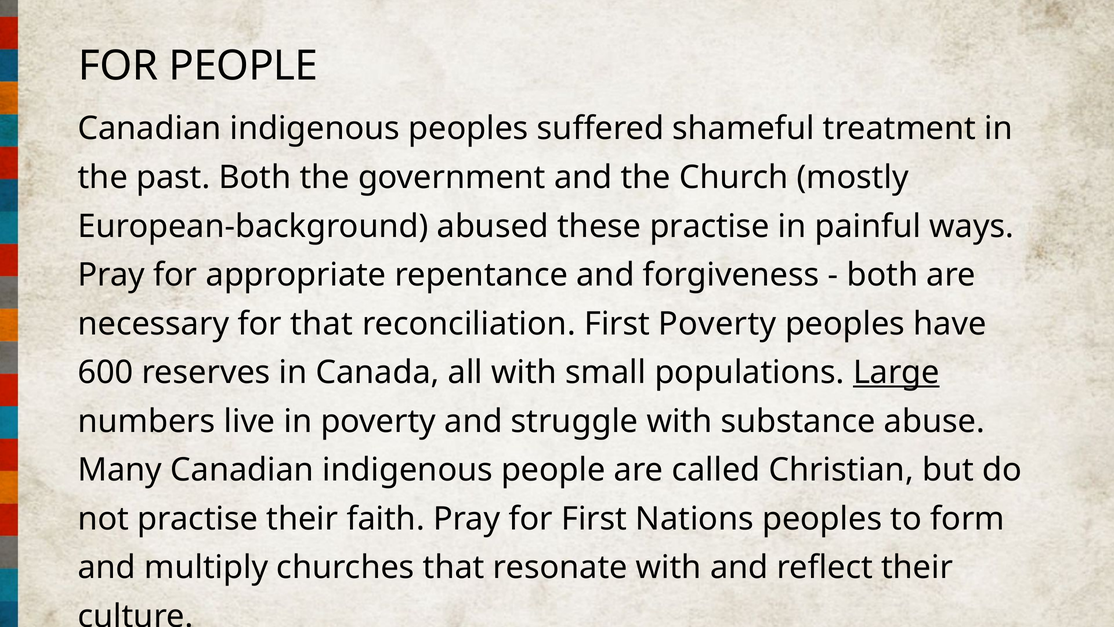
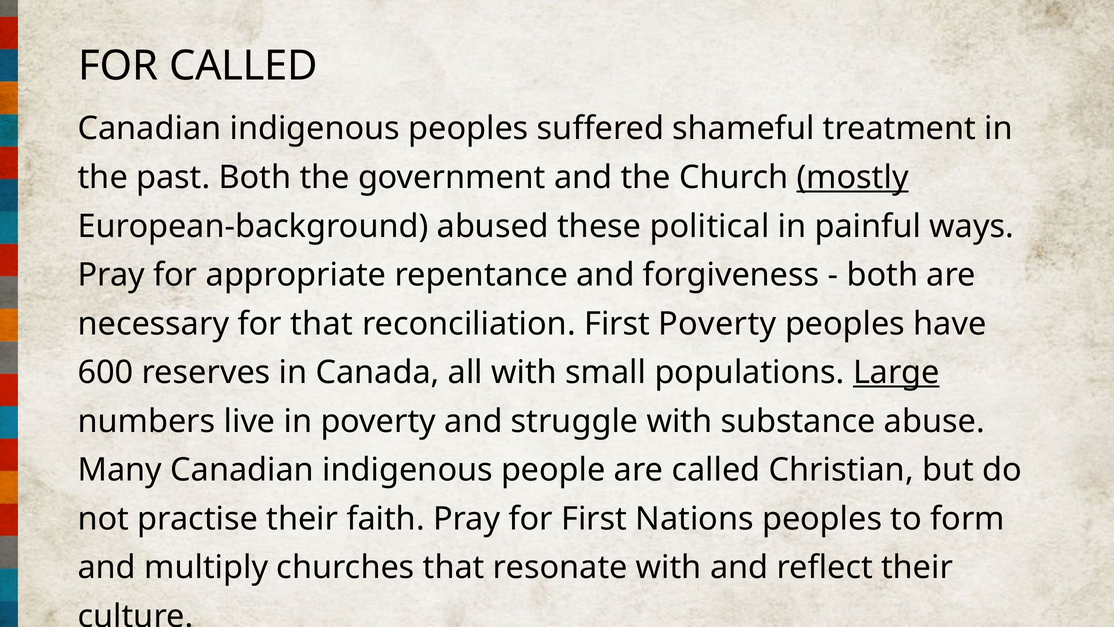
FOR PEOPLE: PEOPLE -> CALLED
mostly underline: none -> present
these practise: practise -> political
